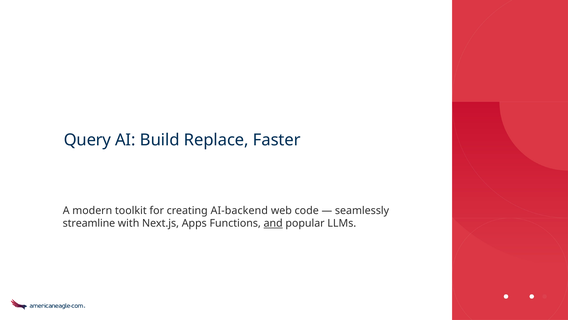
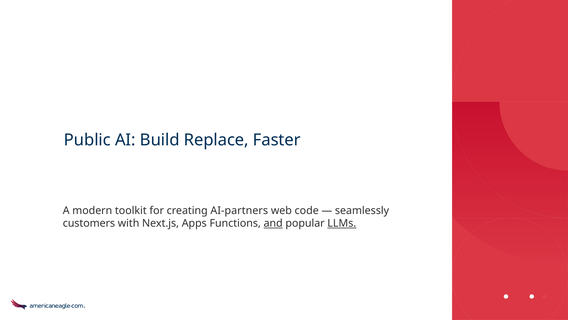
Query: Query -> Public
AI-backend: AI-backend -> AI-partners
streamline: streamline -> customers
LLMs underline: none -> present
